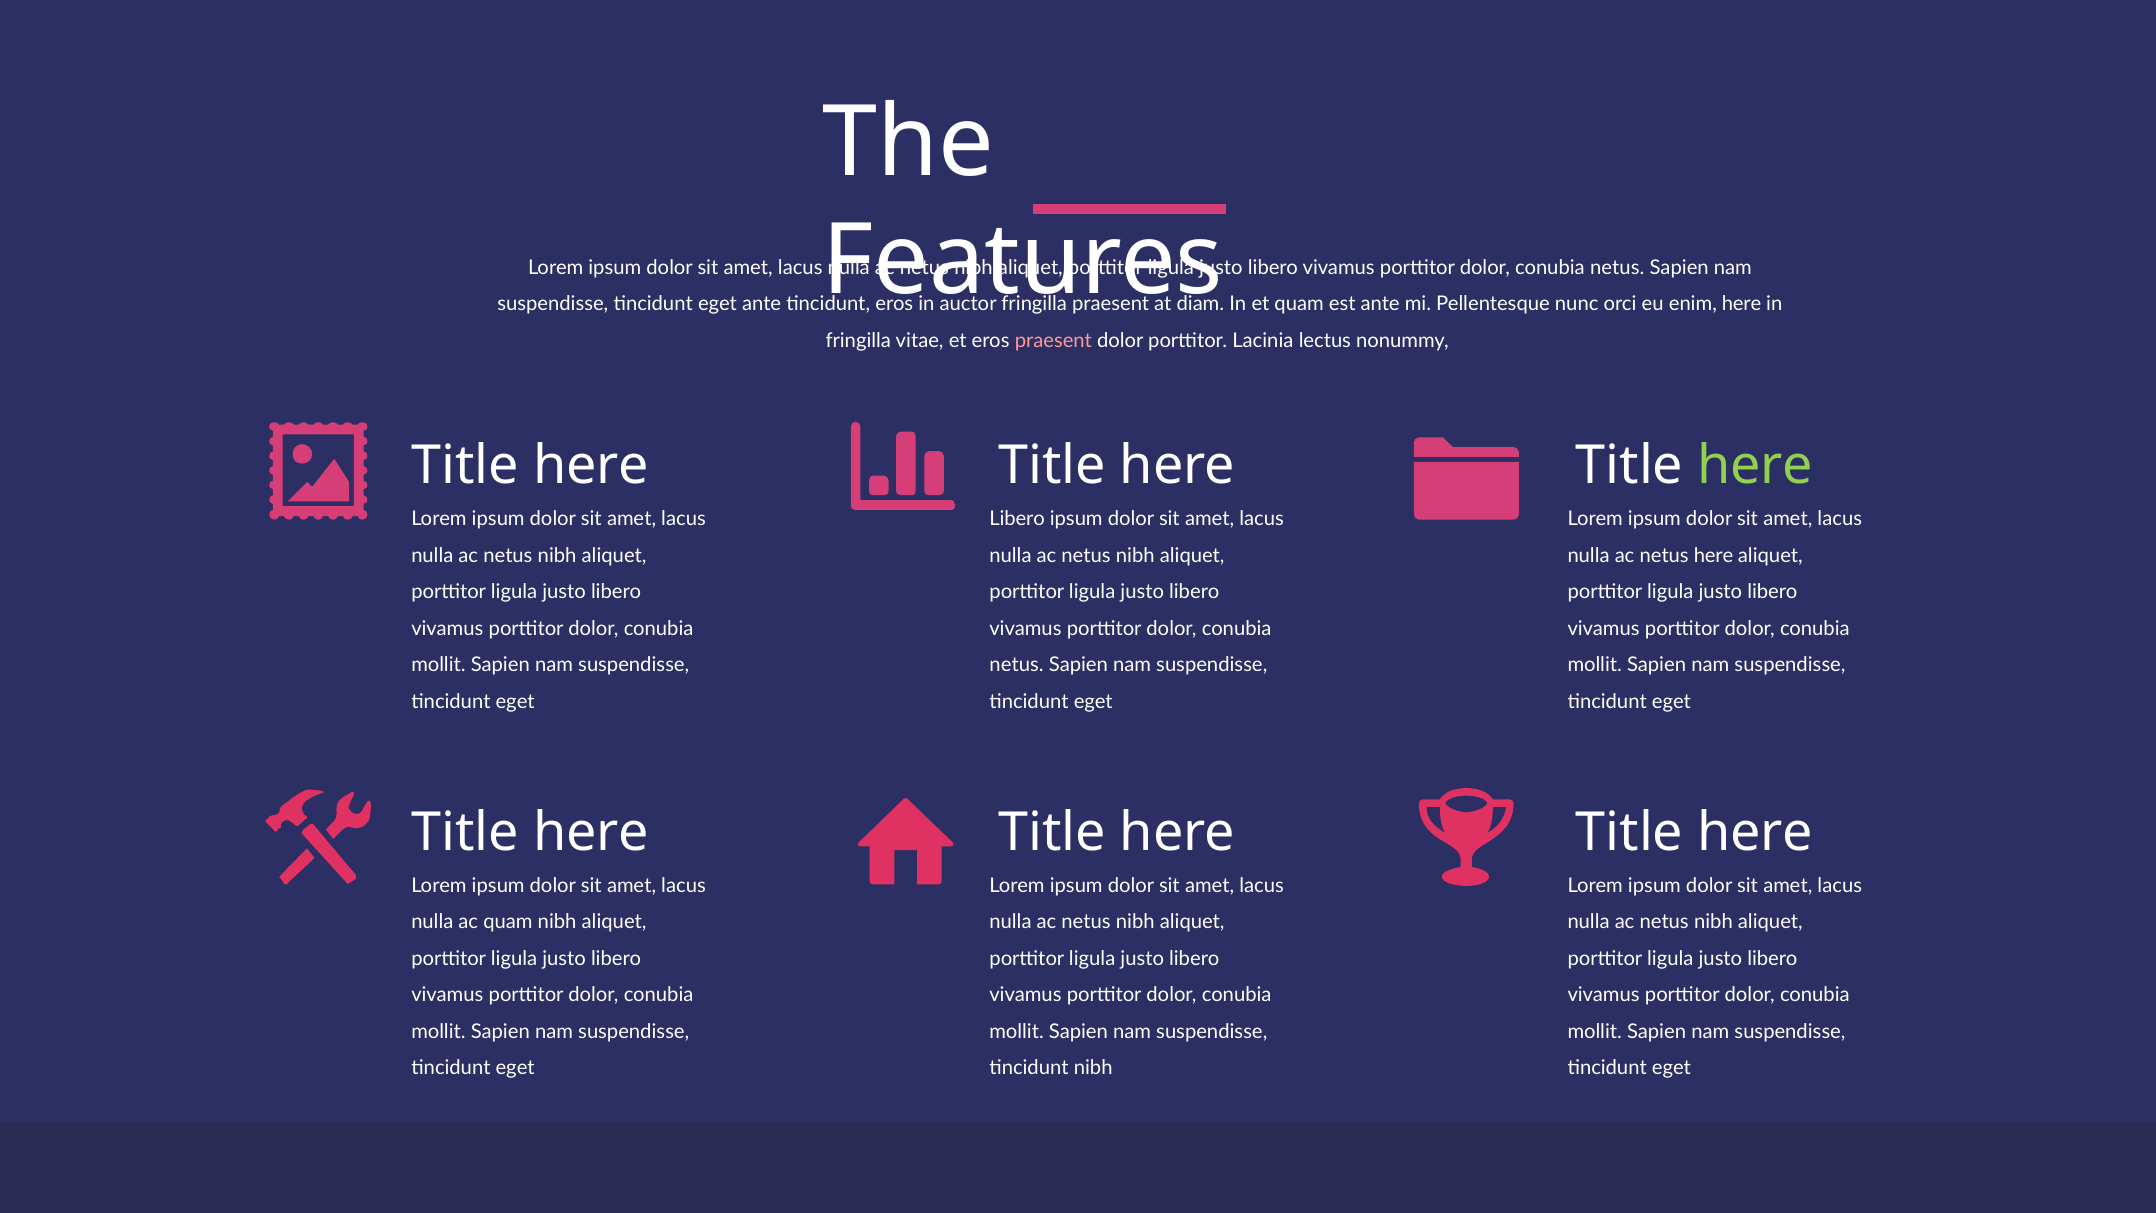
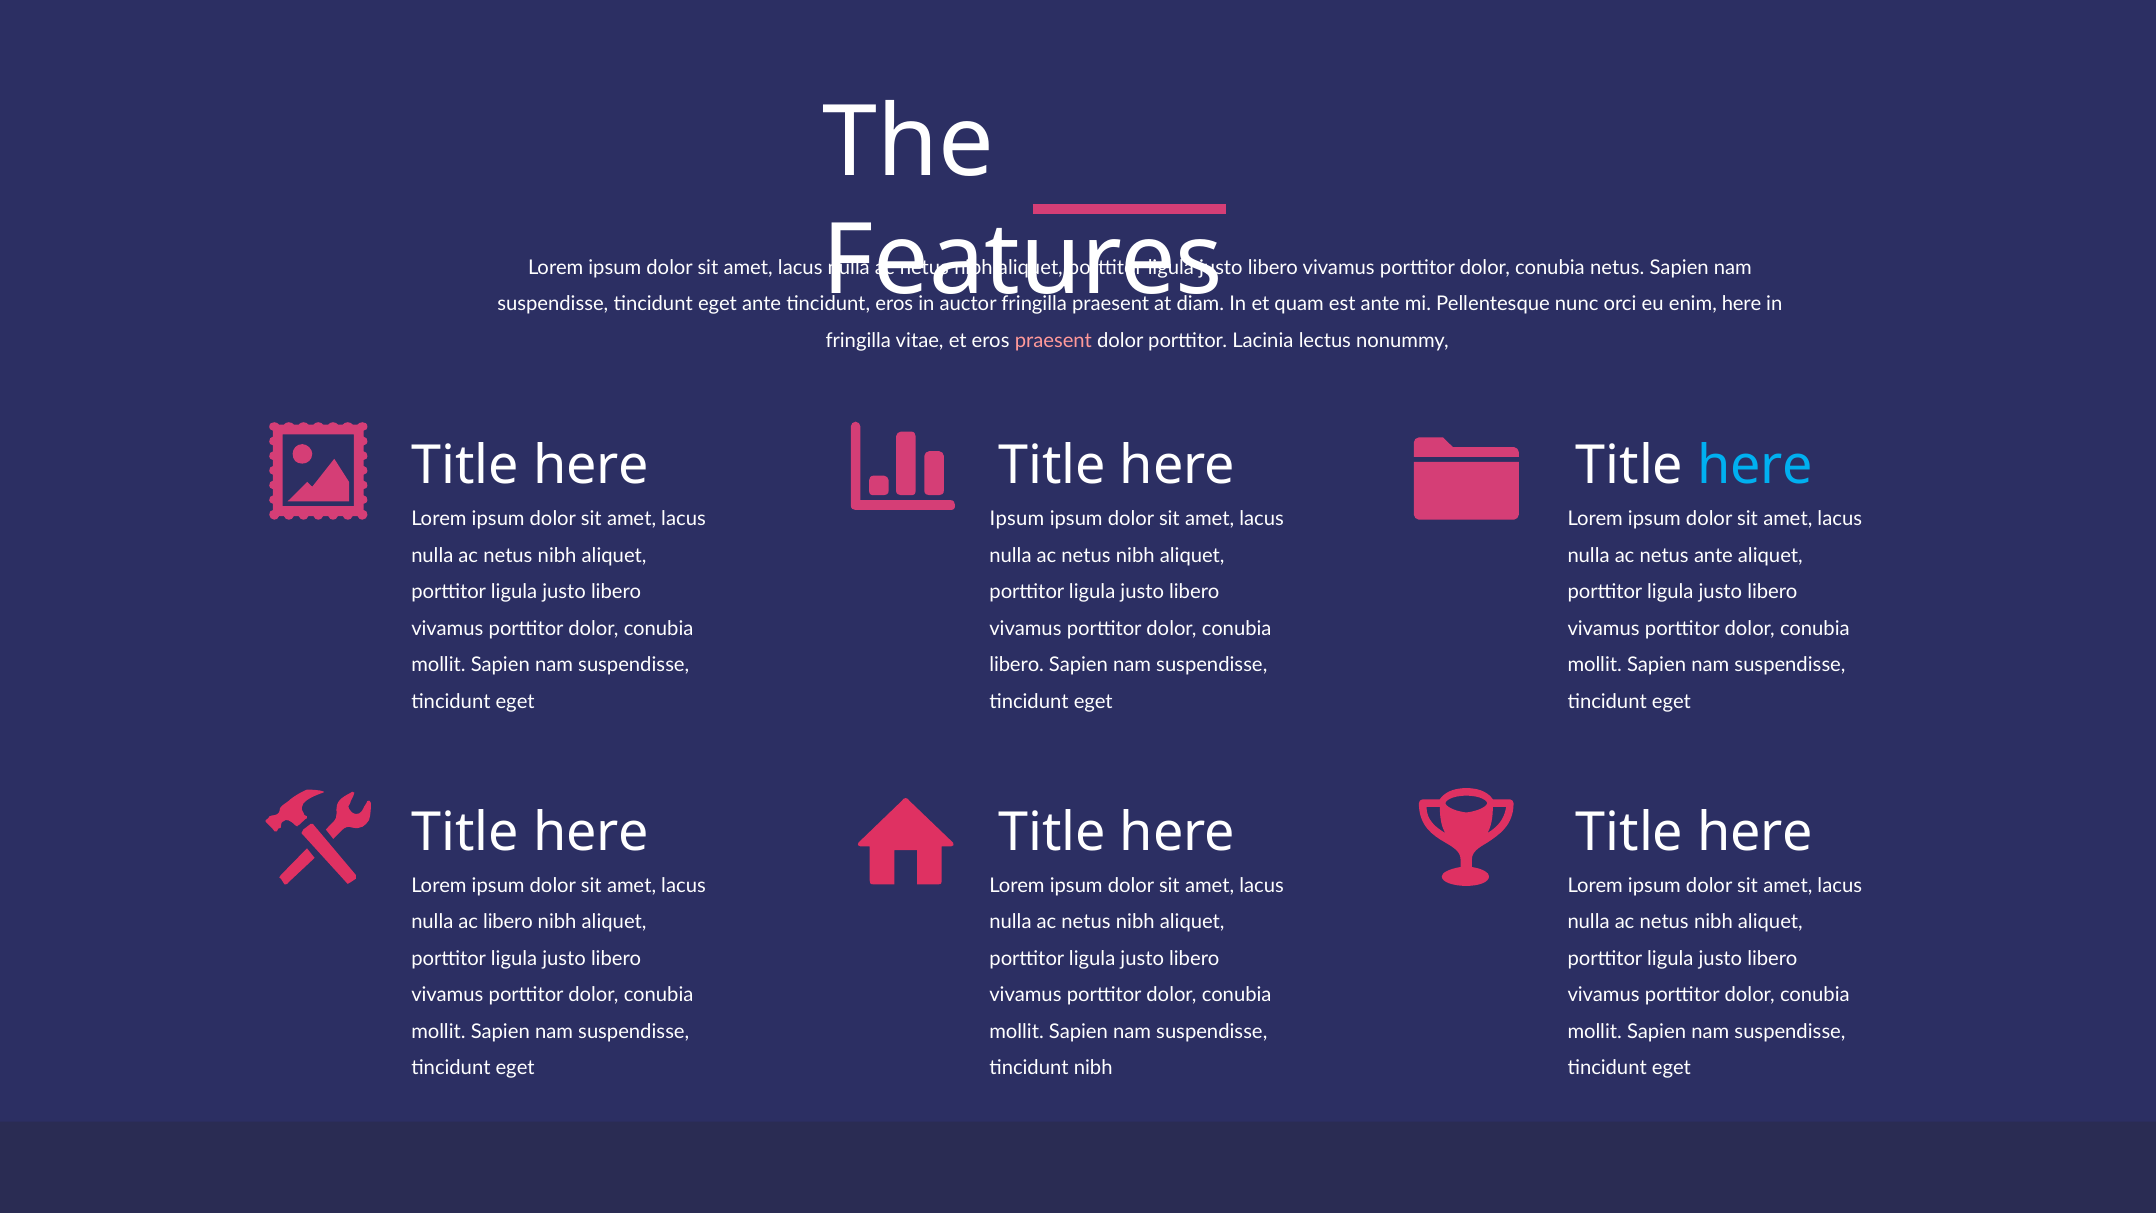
here at (1755, 466) colour: light green -> light blue
Libero at (1017, 519): Libero -> Ipsum
netus here: here -> ante
netus at (1017, 665): netus -> libero
ac quam: quam -> libero
